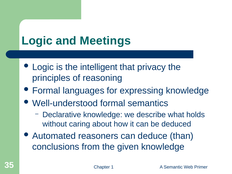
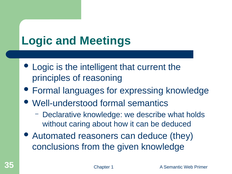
privacy: privacy -> current
than: than -> they
